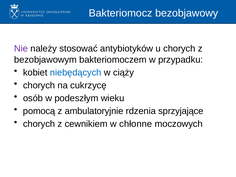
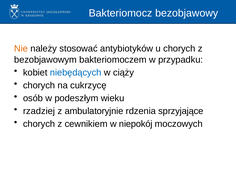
Nie colour: purple -> orange
pomocą: pomocą -> rzadziej
chłonne: chłonne -> niepokój
